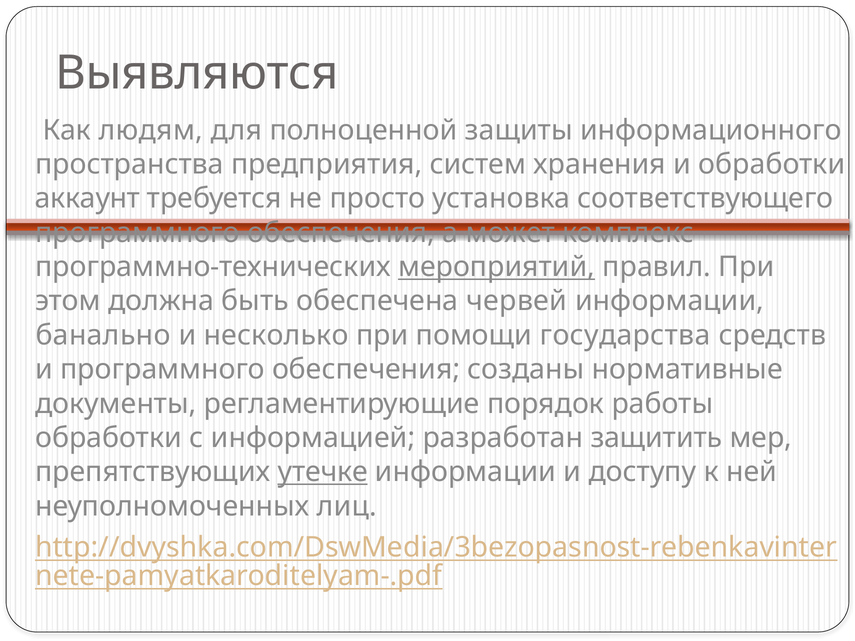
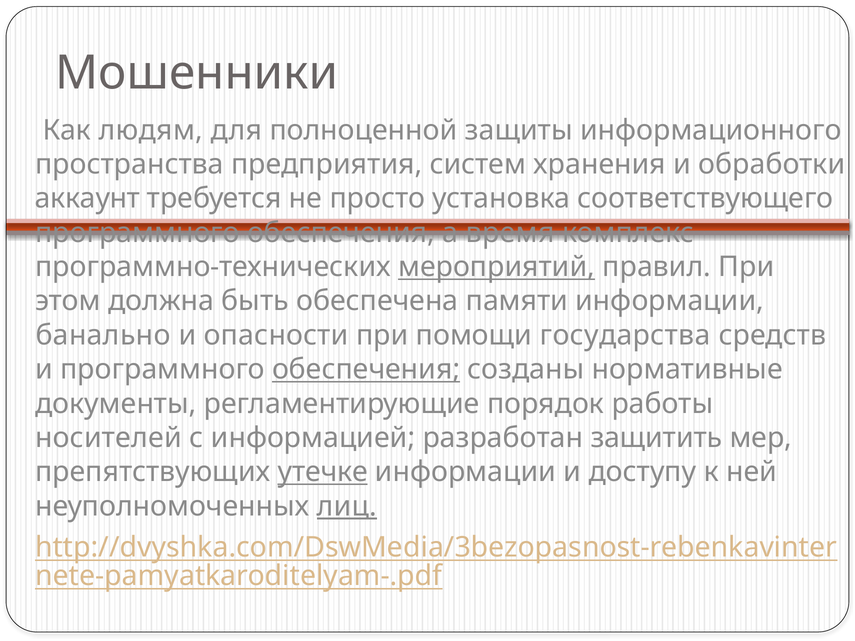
Выявляются: Выявляются -> Мошенники
может: может -> время
червей: червей -> памяти
несколько: несколько -> опасности
обеспечения at (366, 370) underline: none -> present
обработки at (109, 438): обработки -> носителей
лиц underline: none -> present
